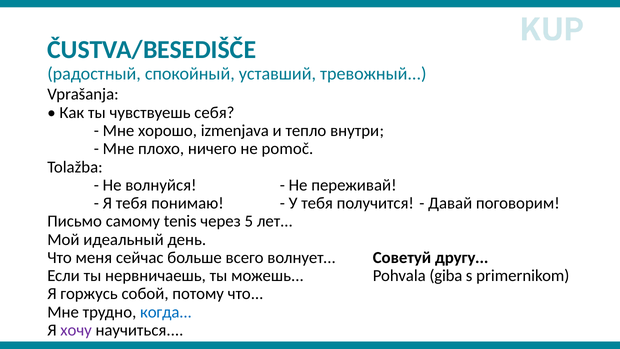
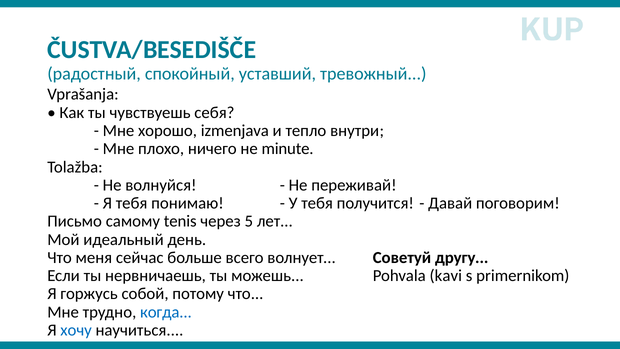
pomoč: pomoč -> minute
giba: giba -> kavi
хочу colour: purple -> blue
